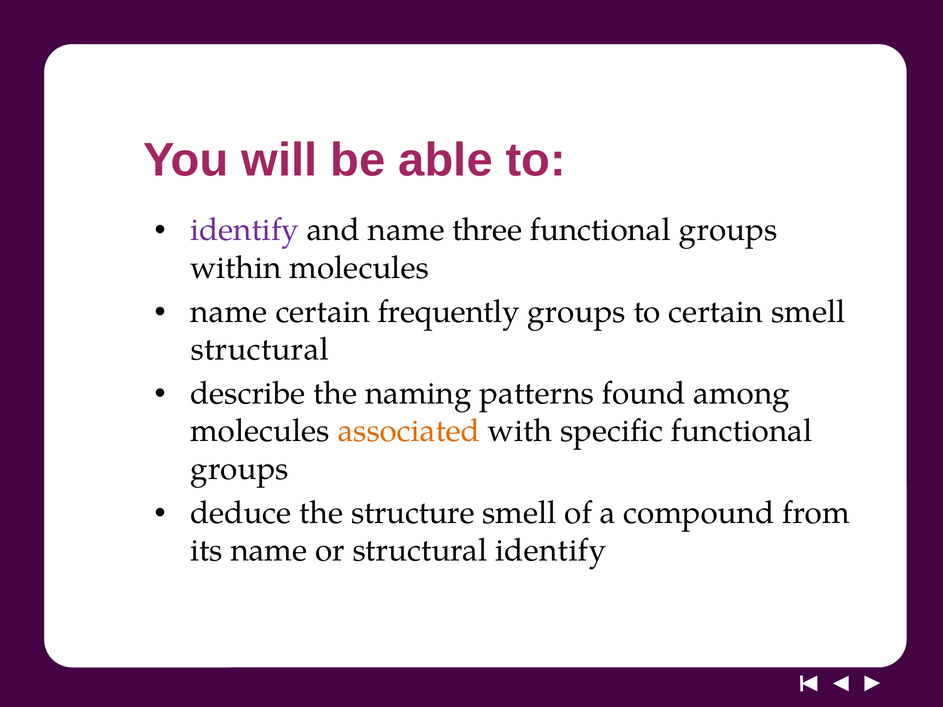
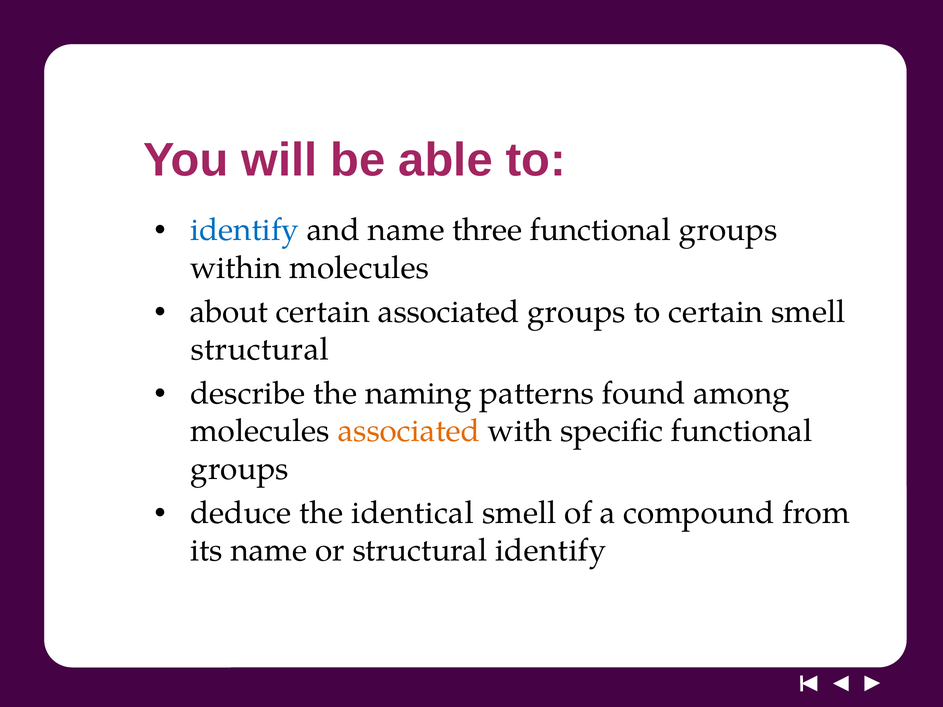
identify at (245, 230) colour: purple -> blue
name at (229, 312): name -> about
certain frequently: frequently -> associated
structure: structure -> identical
